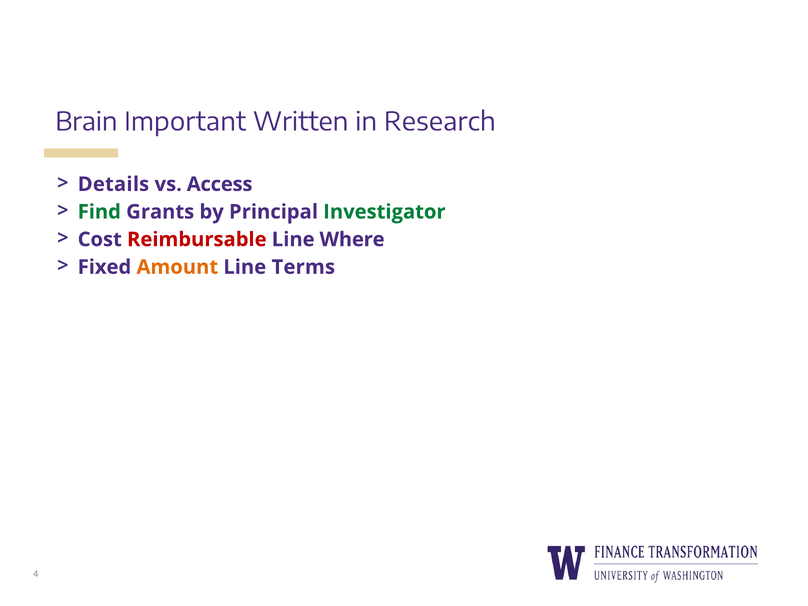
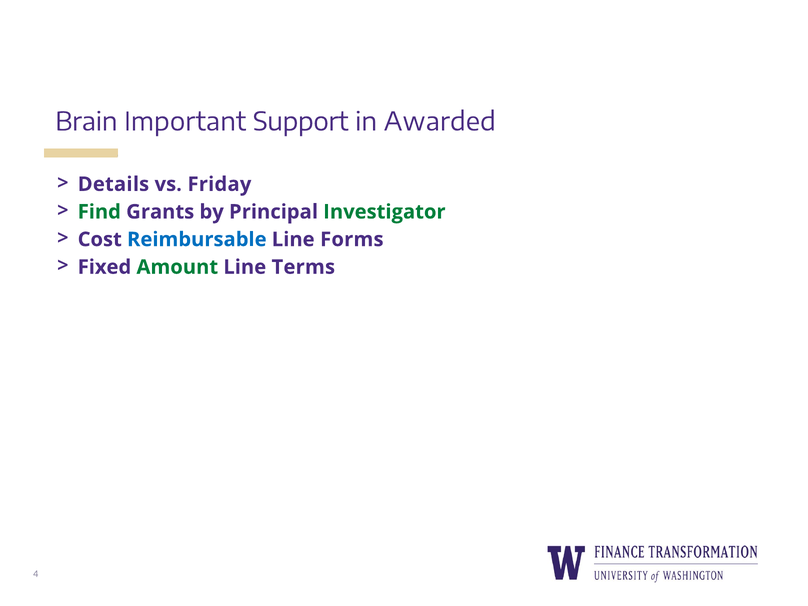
Written: Written -> Support
Research: Research -> Awarded
Access: Access -> Friday
Reimbursable colour: red -> blue
Where: Where -> Forms
Amount colour: orange -> green
